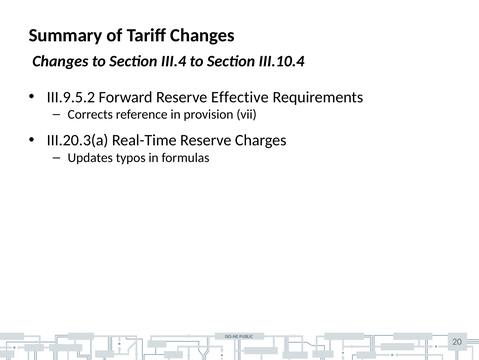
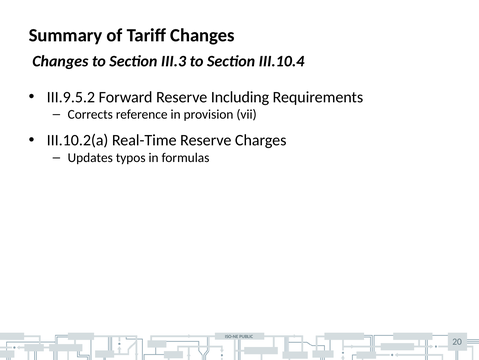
III.4: III.4 -> III.3
Effective: Effective -> Including
III.20.3(a: III.20.3(a -> III.10.2(a
